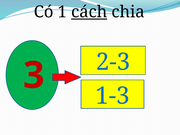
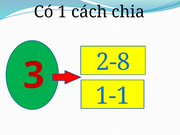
cách underline: present -> none
2-3: 2-3 -> 2-8
1-3: 1-3 -> 1-1
